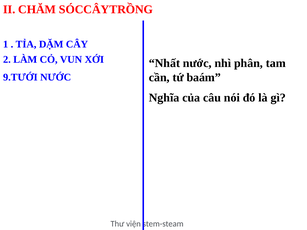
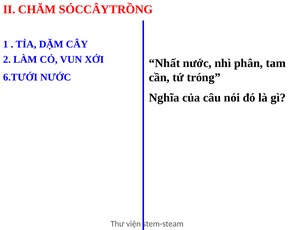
baám: baám -> tróng
9.TƯỚI: 9.TƯỚI -> 6.TƯỚI
